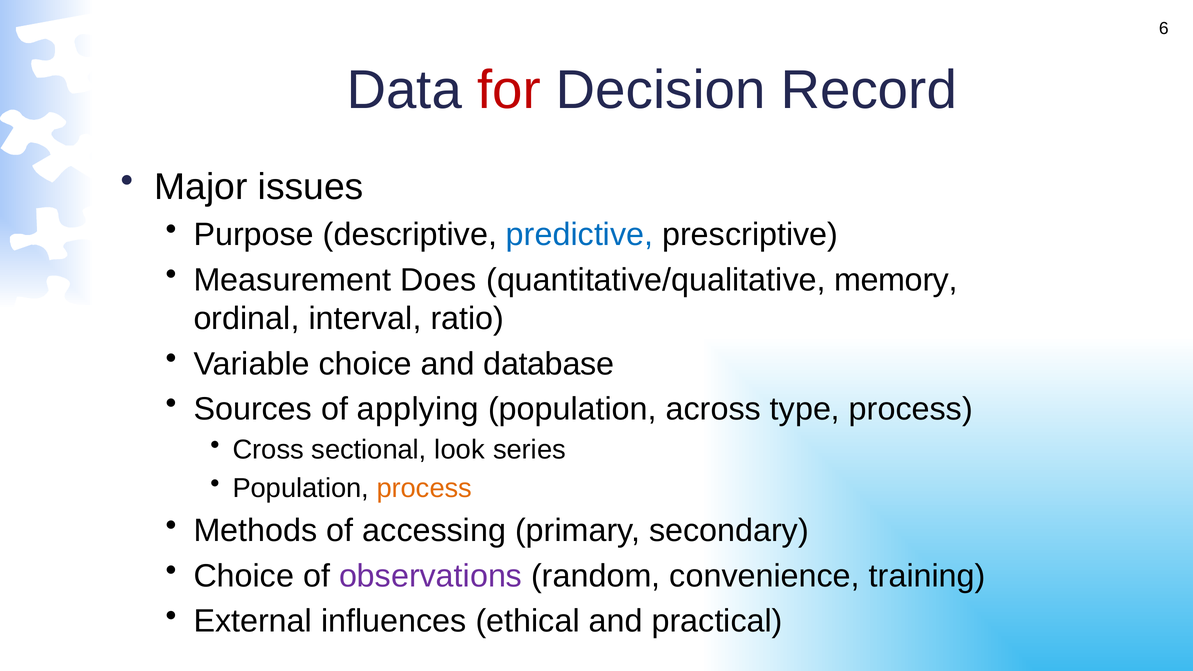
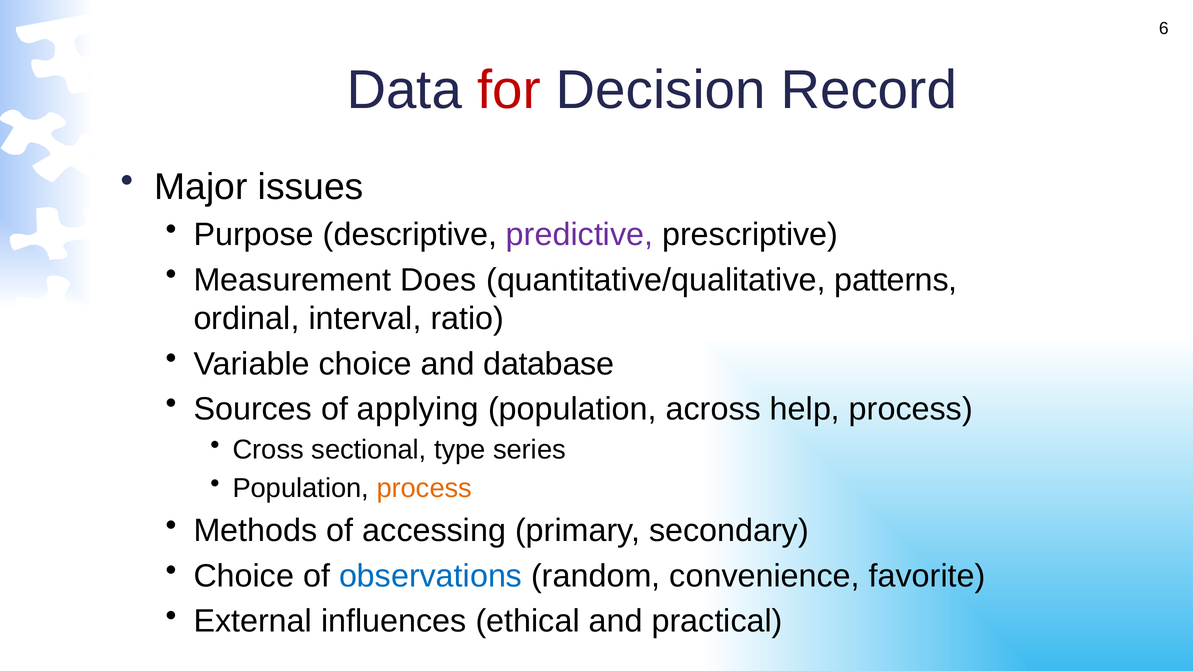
predictive colour: blue -> purple
memory: memory -> patterns
type: type -> help
look: look -> type
observations colour: purple -> blue
training: training -> favorite
